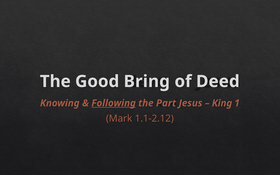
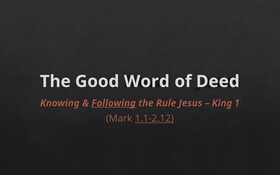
Bring: Bring -> Word
Part: Part -> Rule
1.1-2.12 underline: none -> present
